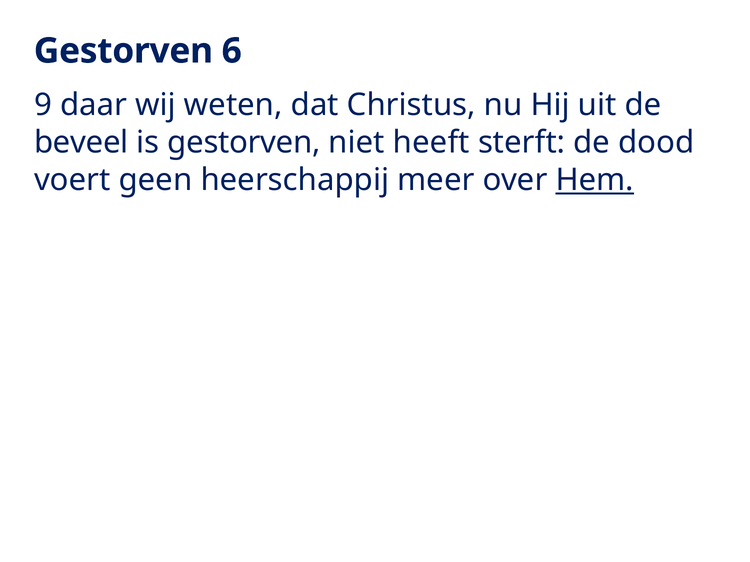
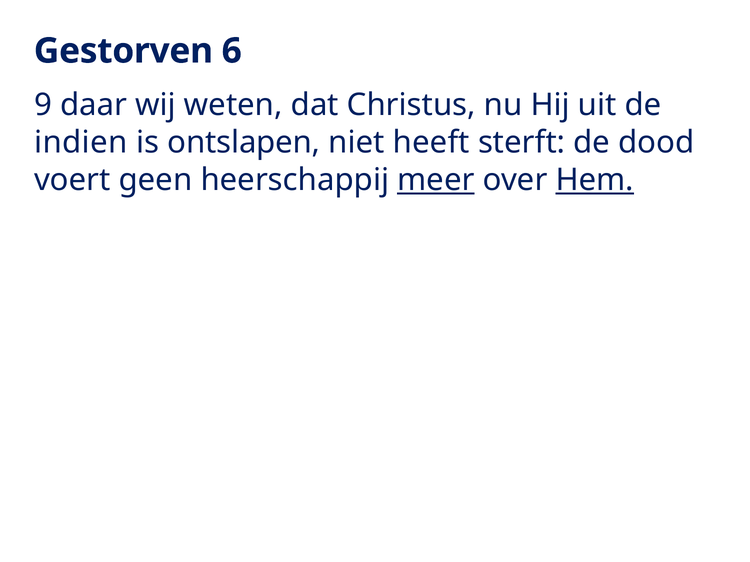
beveel: beveel -> indien
is gestorven: gestorven -> ontslapen
meer underline: none -> present
